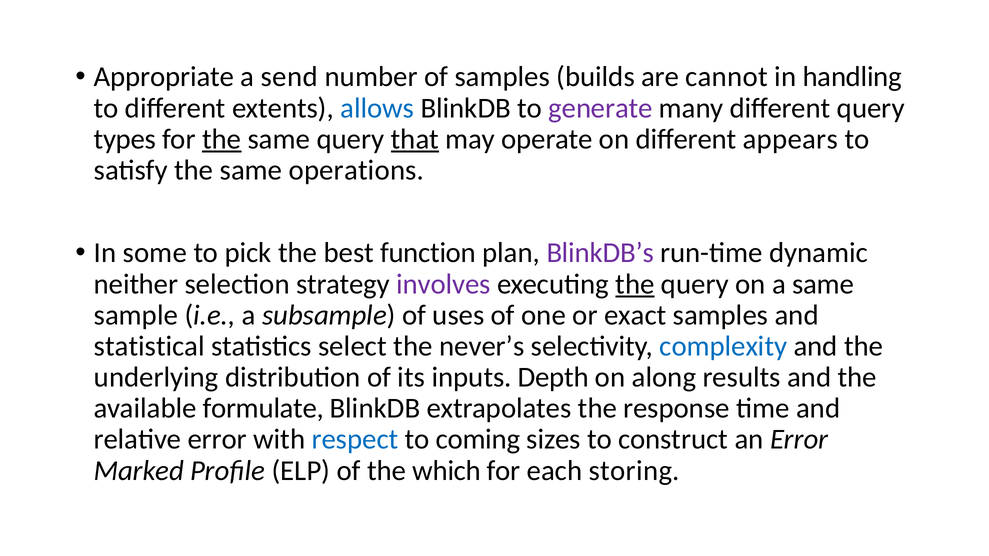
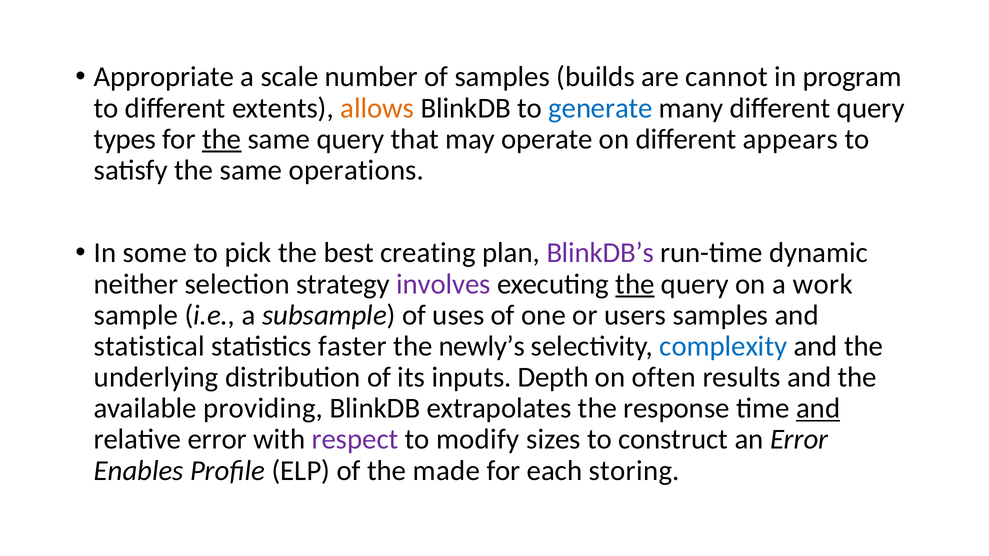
send: send -> scale
handling: handling -> program
allows colour: blue -> orange
generate colour: purple -> blue
that underline: present -> none
function: function -> creating
a same: same -> work
exact: exact -> users
select: select -> faster
never’s: never’s -> newly’s
along: along -> often
formulate: formulate -> providing
and at (818, 409) underline: none -> present
respect colour: blue -> purple
coming: coming -> modify
Marked: Marked -> Enables
which: which -> made
